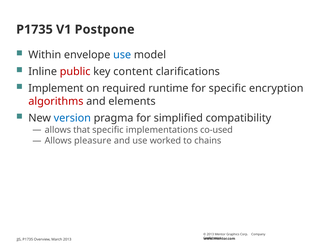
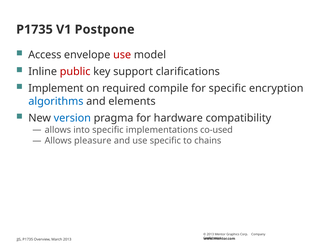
Within: Within -> Access
use at (122, 55) colour: blue -> red
content: content -> support
runtime: runtime -> compile
algorithms colour: red -> blue
simplified: simplified -> hardware
that: that -> into
use worked: worked -> specific
